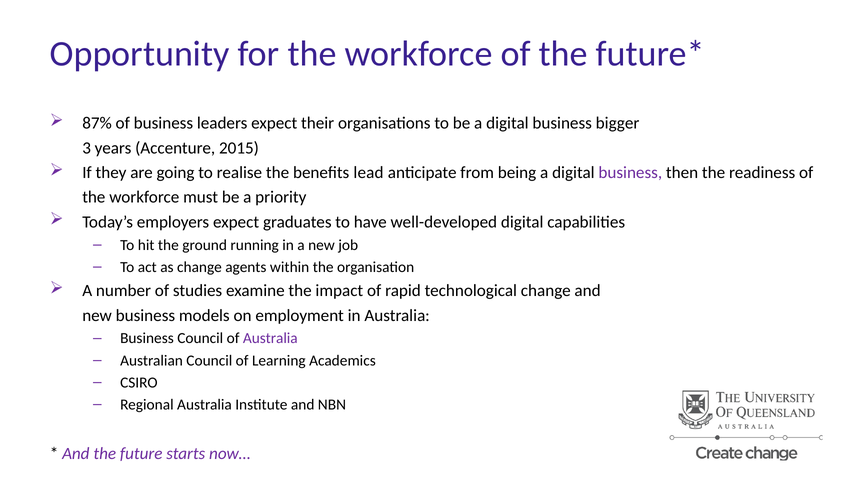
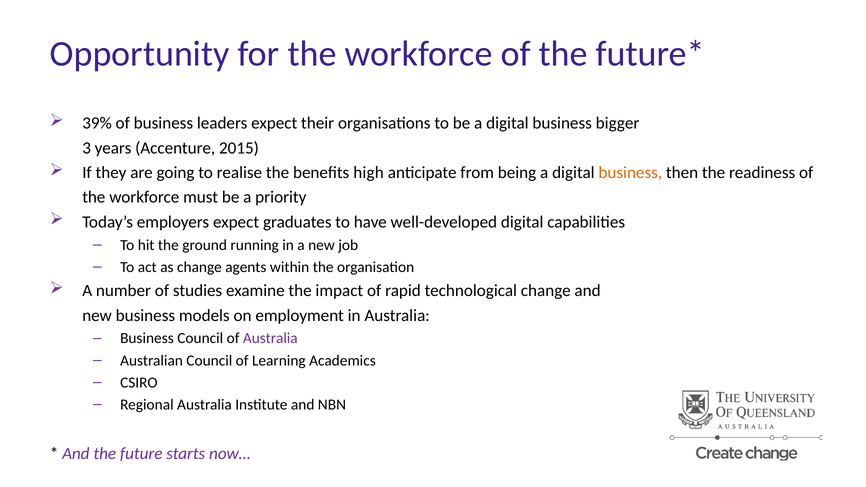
87%: 87% -> 39%
lead: lead -> high
business at (630, 173) colour: purple -> orange
